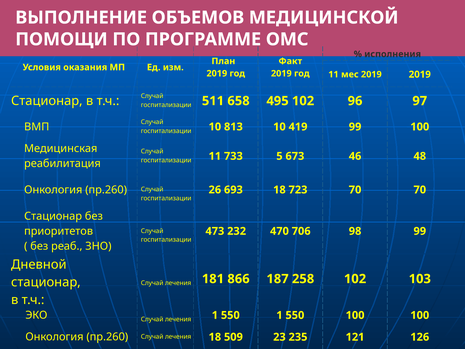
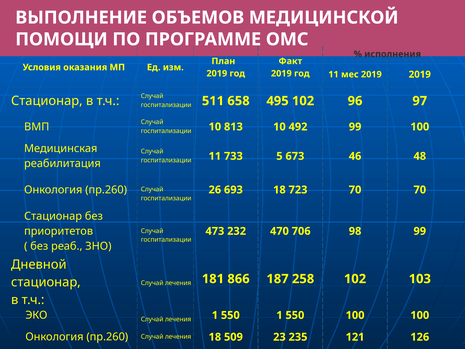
419: 419 -> 492
